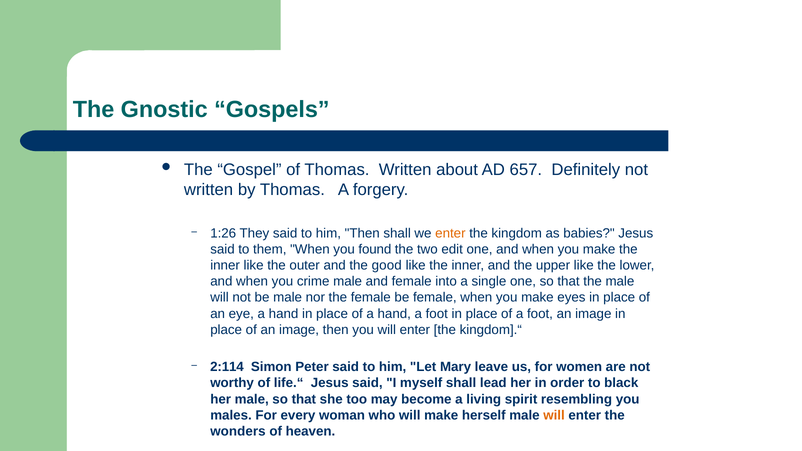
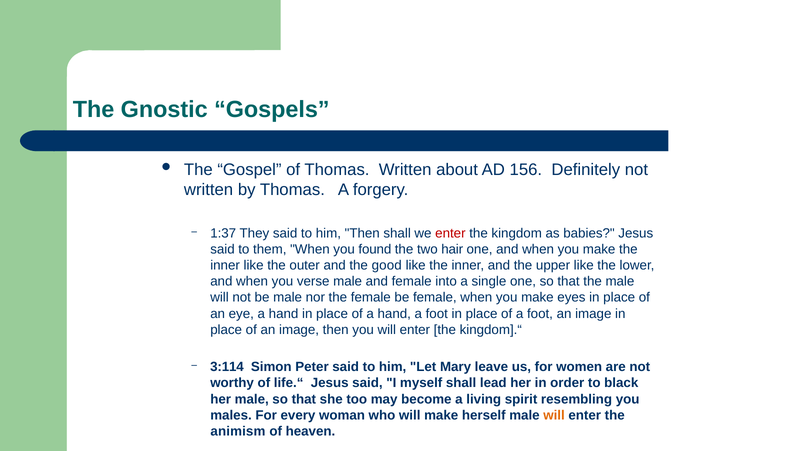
657: 657 -> 156
1:26: 1:26 -> 1:37
enter at (450, 234) colour: orange -> red
edit: edit -> hair
crime: crime -> verse
2:114: 2:114 -> 3:114
wonders: wonders -> animism
